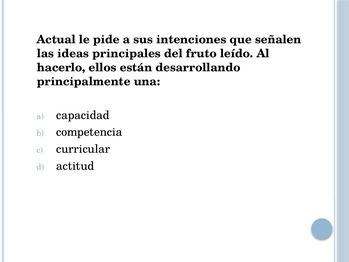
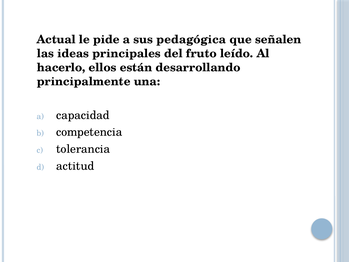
intenciones: intenciones -> pedagógica
curricular: curricular -> tolerancia
